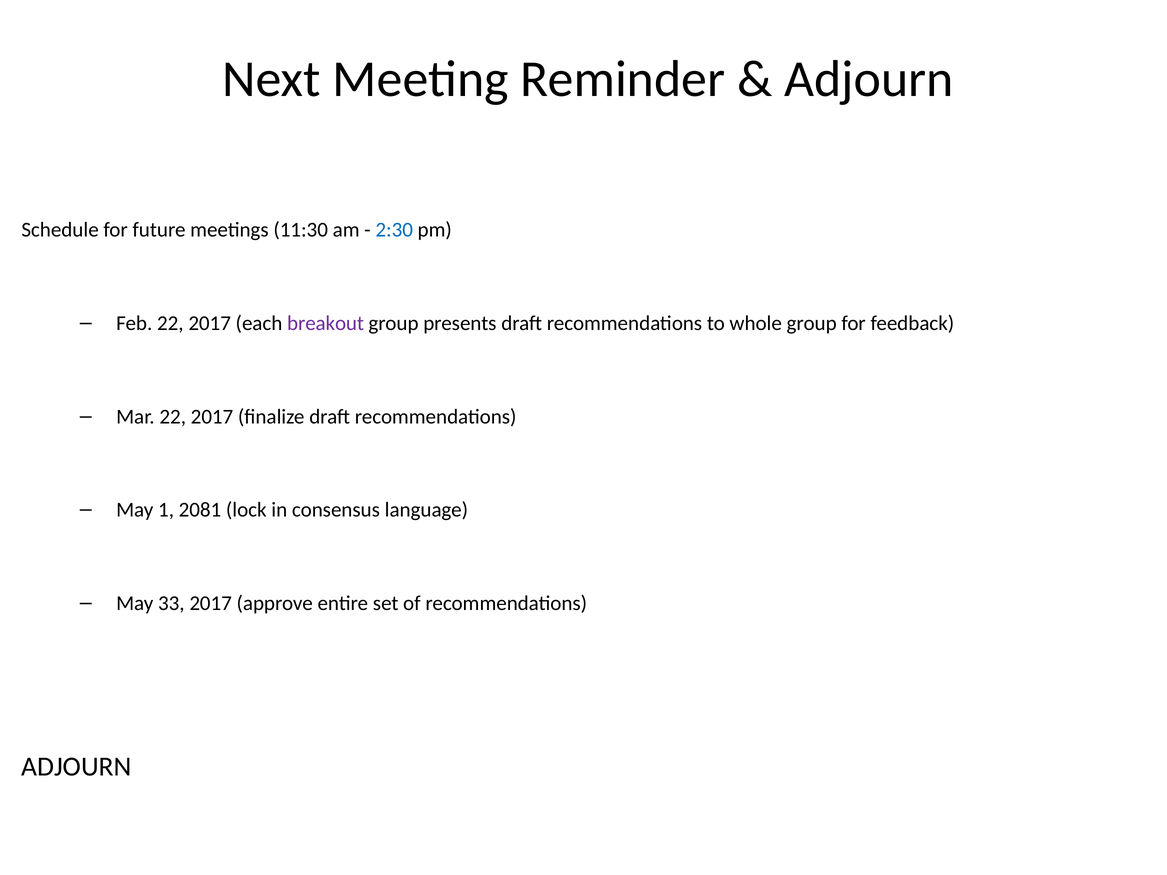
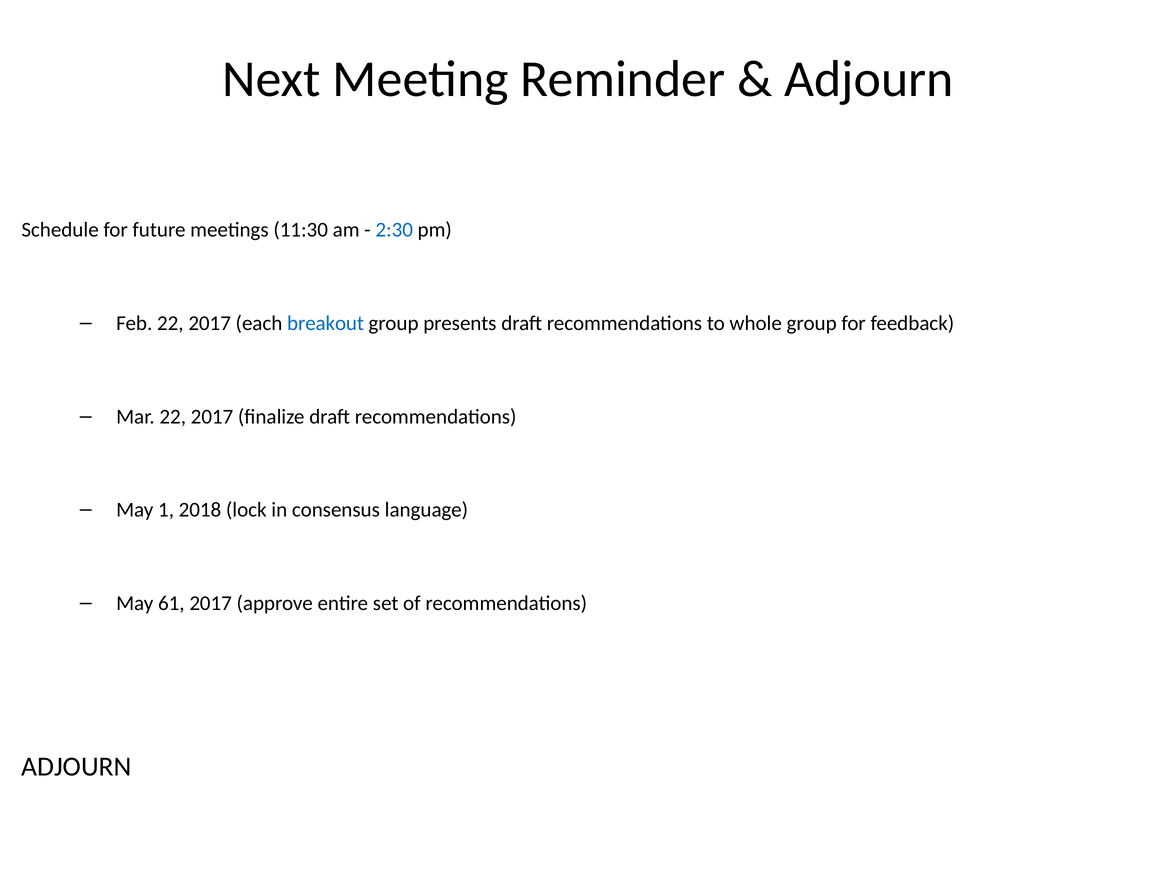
breakout colour: purple -> blue
2081: 2081 -> 2018
33: 33 -> 61
